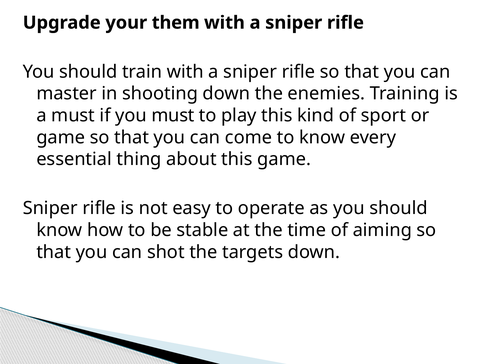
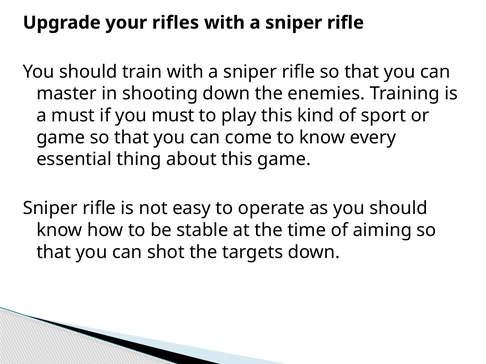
them: them -> rifles
